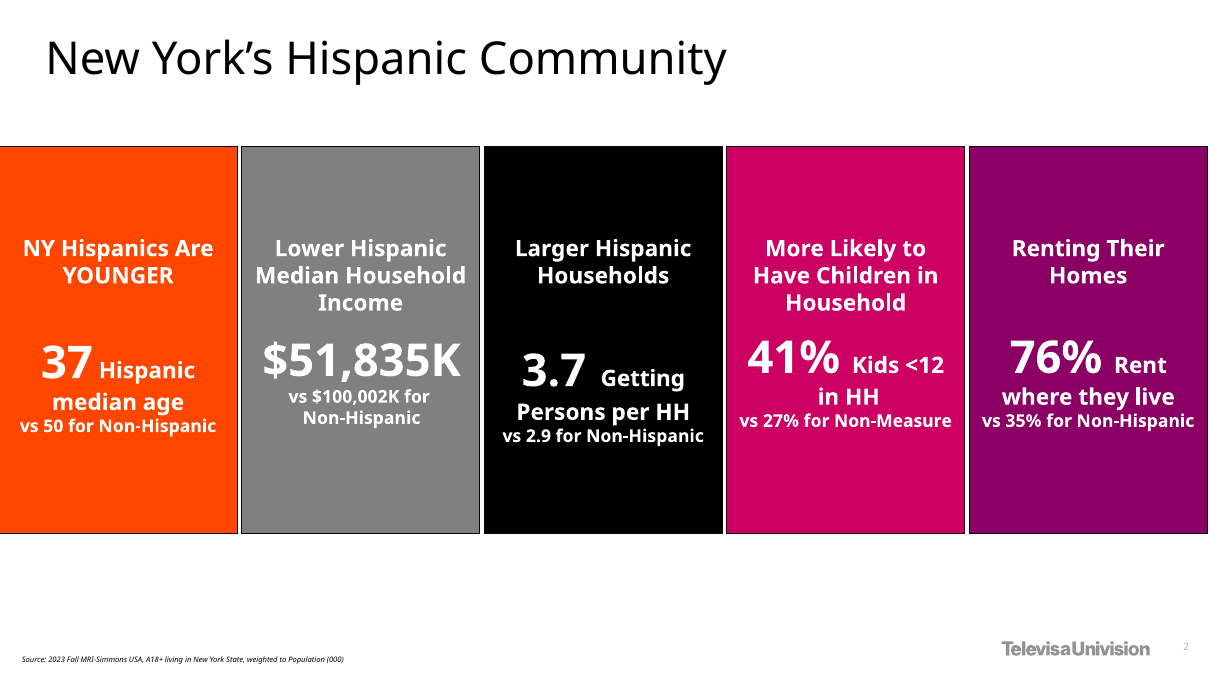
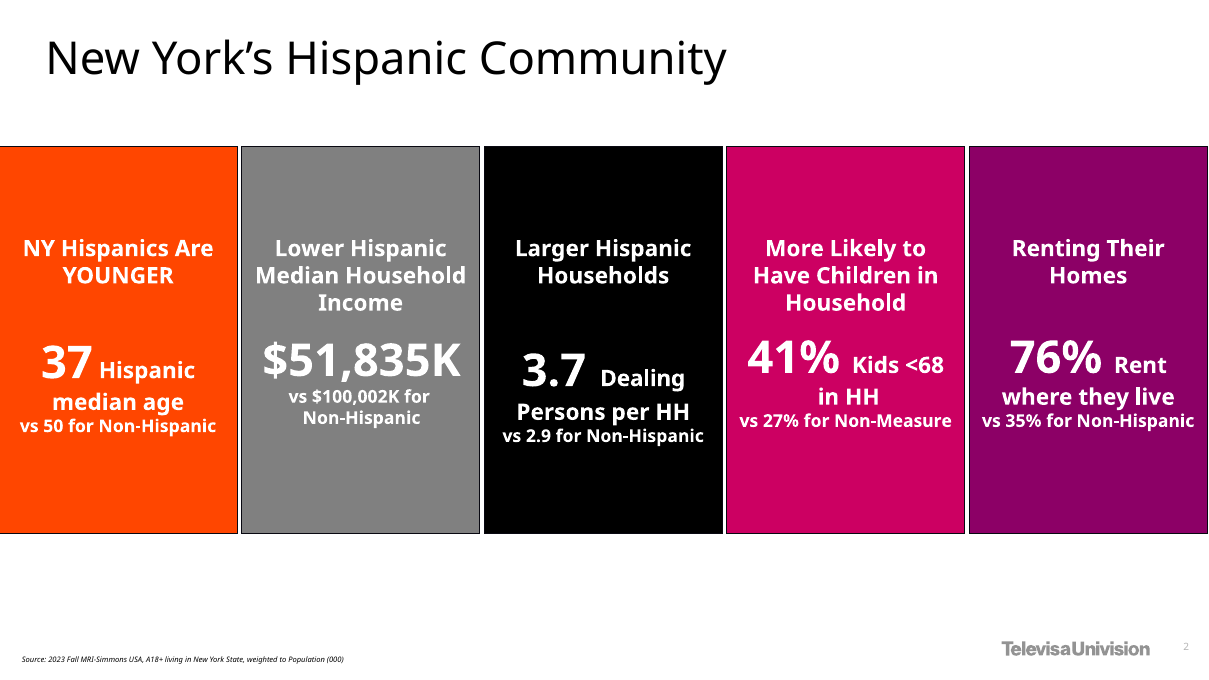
<12: <12 -> <68
Getting: Getting -> Dealing
